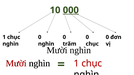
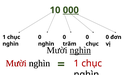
nghìn at (80, 51) underline: none -> present
